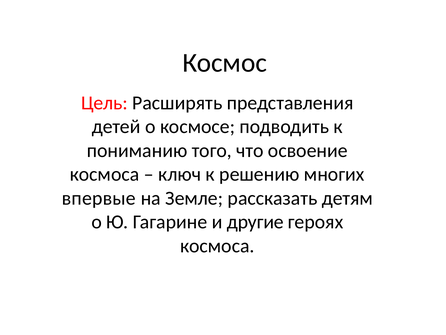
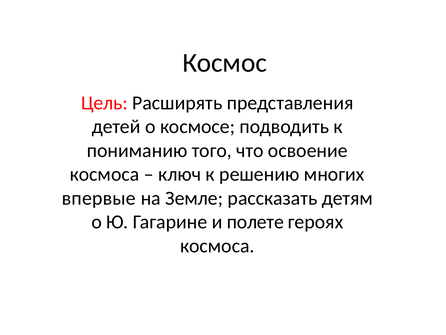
другие: другие -> полете
